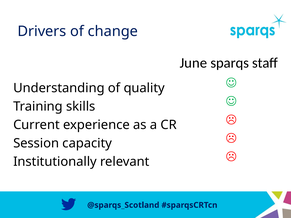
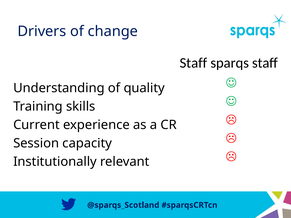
June at (193, 63): June -> Staff
